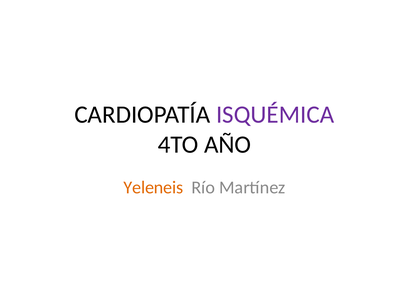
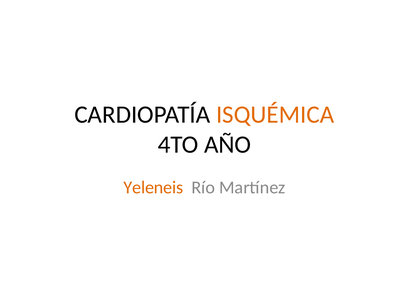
ISQUÉMICA colour: purple -> orange
